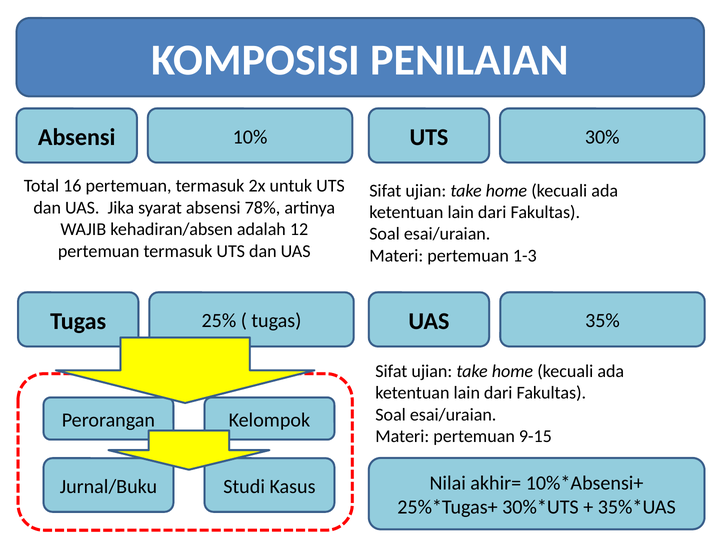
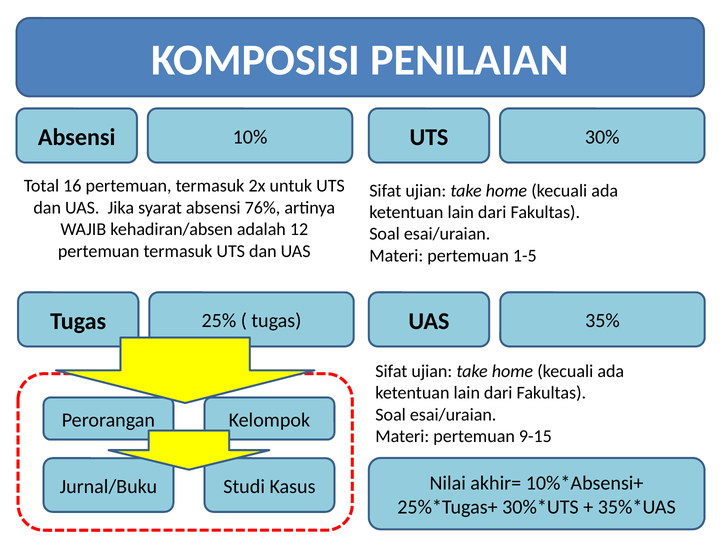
78%: 78% -> 76%
1-3: 1-3 -> 1-5
